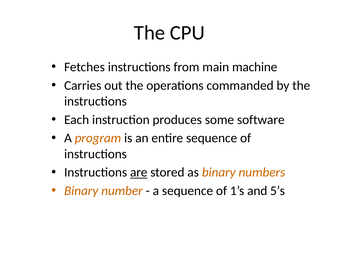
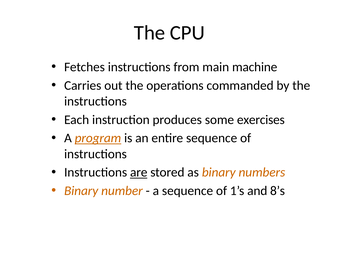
software: software -> exercises
program underline: none -> present
5’s: 5’s -> 8’s
